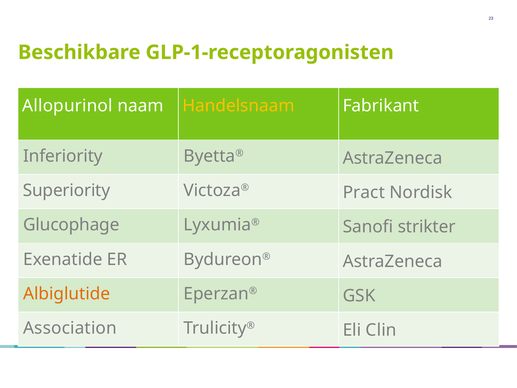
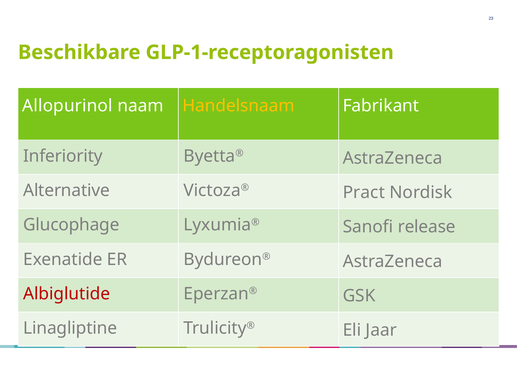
Superiority: Superiority -> Alternative
strikter: strikter -> release
Albiglutide colour: orange -> red
Association: Association -> Linagliptine
Clin: Clin -> Jaar
